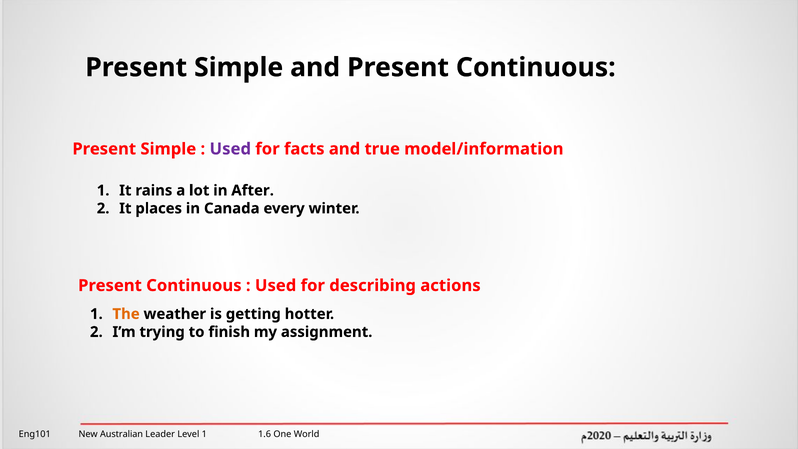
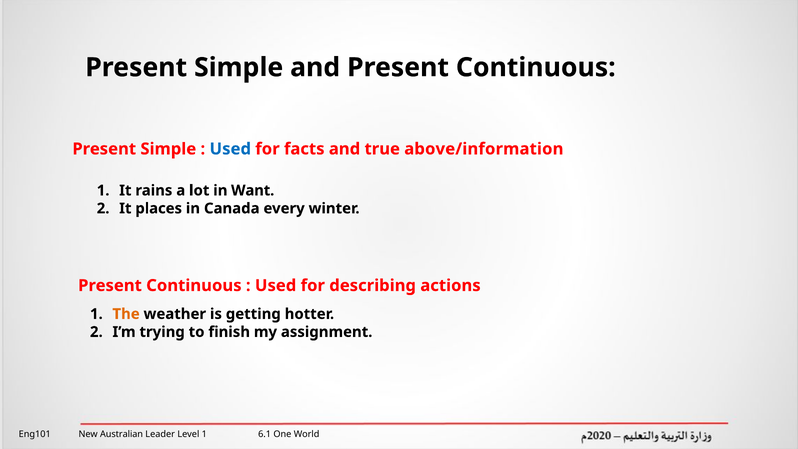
Used at (230, 149) colour: purple -> blue
model/information: model/information -> above/information
After: After -> Want
1.6: 1.6 -> 6.1
